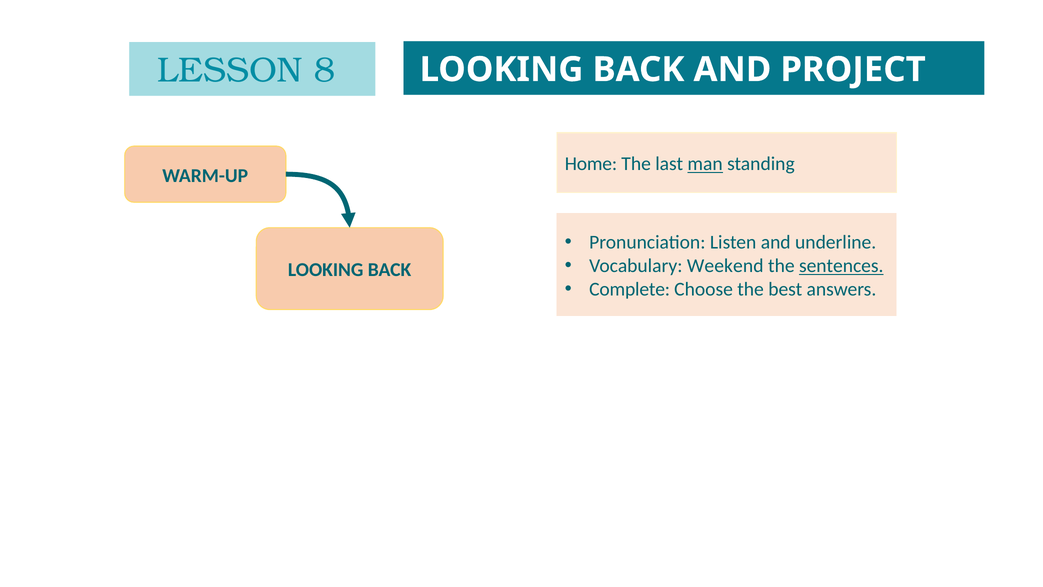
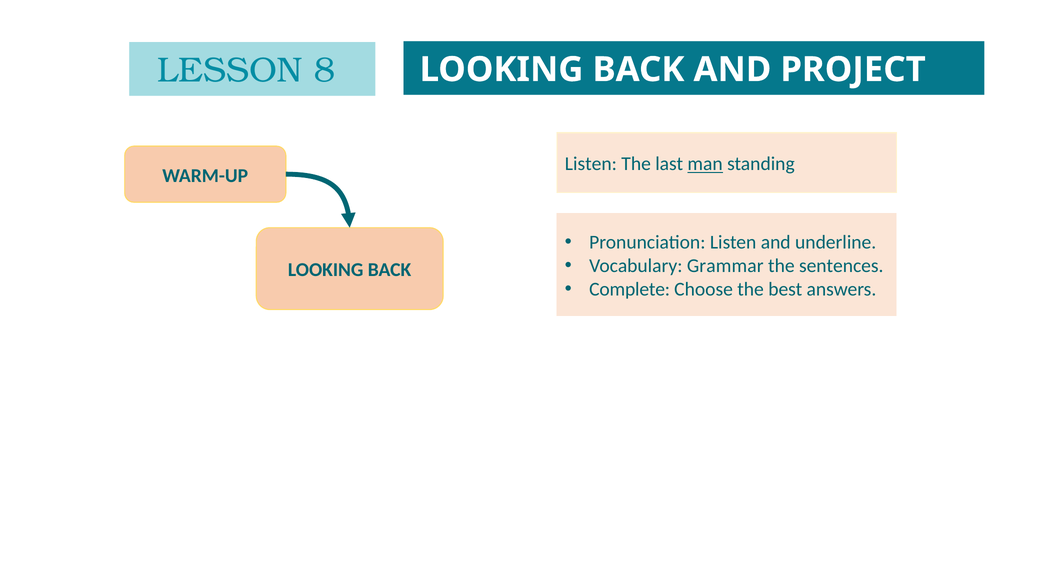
Home at (591, 164): Home -> Listen
Weekend: Weekend -> Grammar
sentences underline: present -> none
